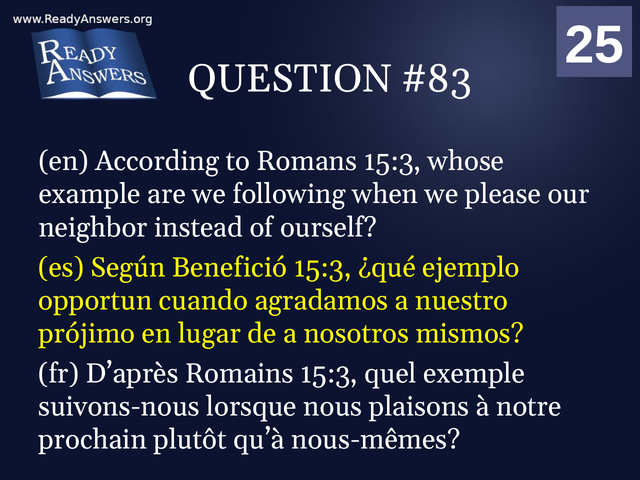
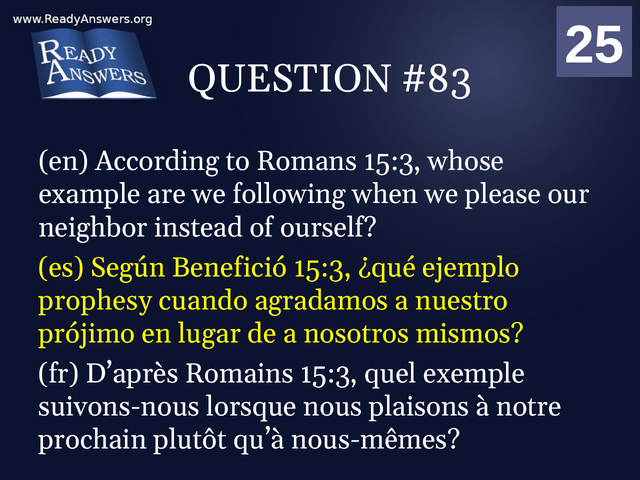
opportun: opportun -> prophesy
